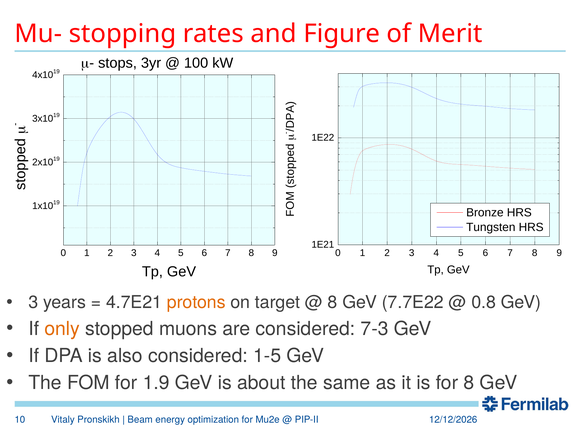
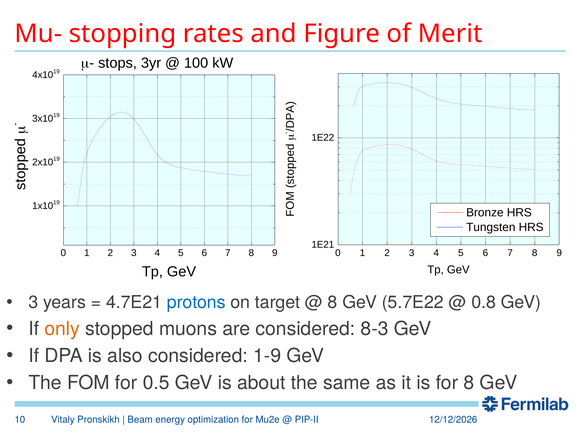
protons colour: orange -> blue
7.7E22: 7.7E22 -> 5.7E22
7-3: 7-3 -> 8-3
1-5: 1-5 -> 1-9
1.9: 1.9 -> 0.5
